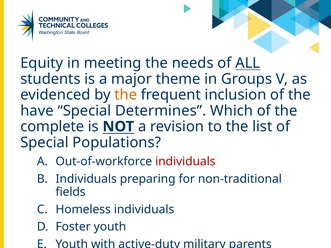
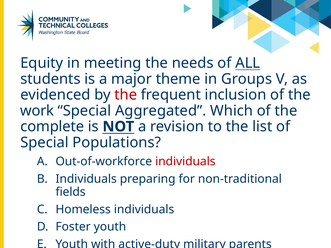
the at (126, 95) colour: orange -> red
have: have -> work
Determines: Determines -> Aggregated
